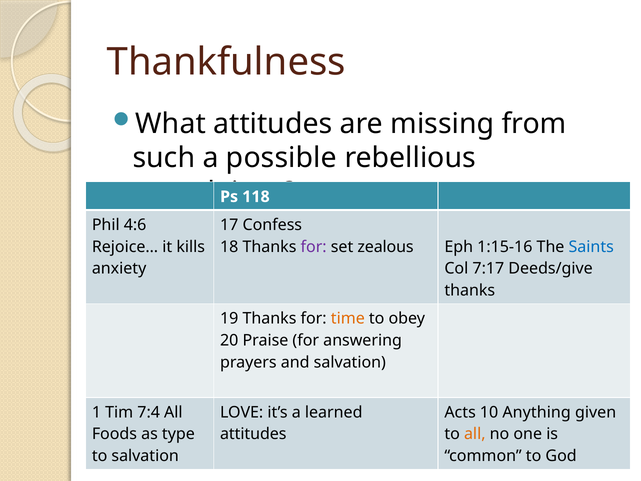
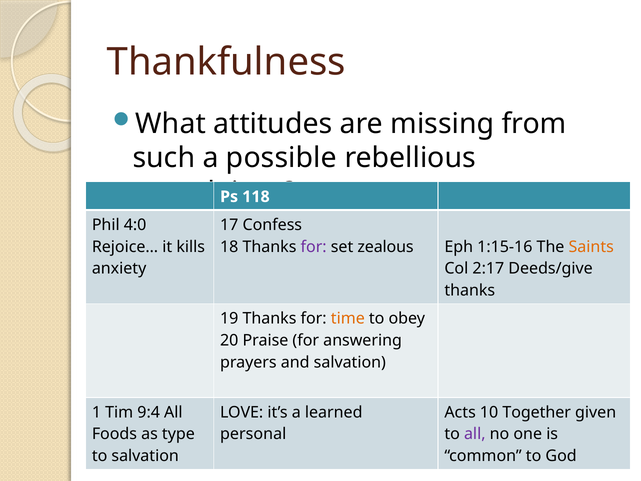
4:6: 4:6 -> 4:0
Saints colour: blue -> orange
7:17: 7:17 -> 2:17
7:4: 7:4 -> 9:4
Anything: Anything -> Together
attitudes at (253, 434): attitudes -> personal
all at (475, 434) colour: orange -> purple
